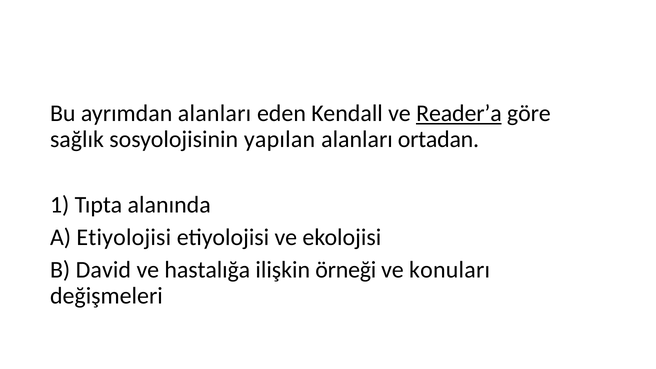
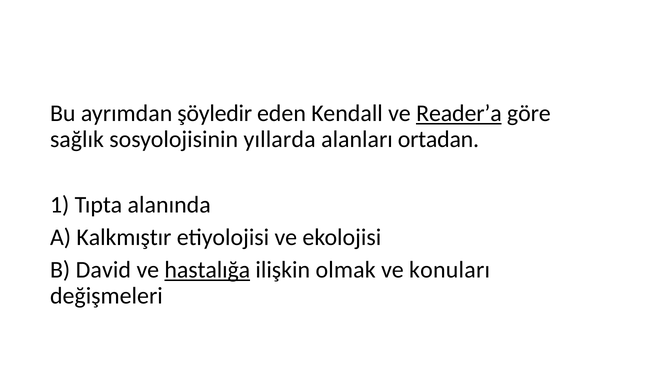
ayrımdan alanları: alanları -> şöyledir
yapılan: yapılan -> yıllarda
A Etiyolojisi: Etiyolojisi -> Kalkmıştır
hastalığa underline: none -> present
örneği: örneği -> olmak
